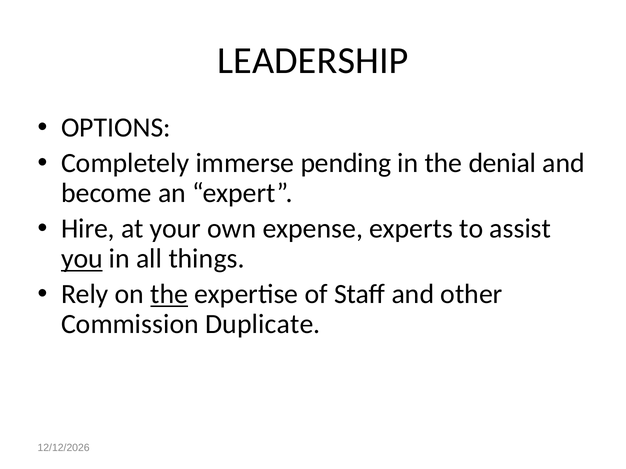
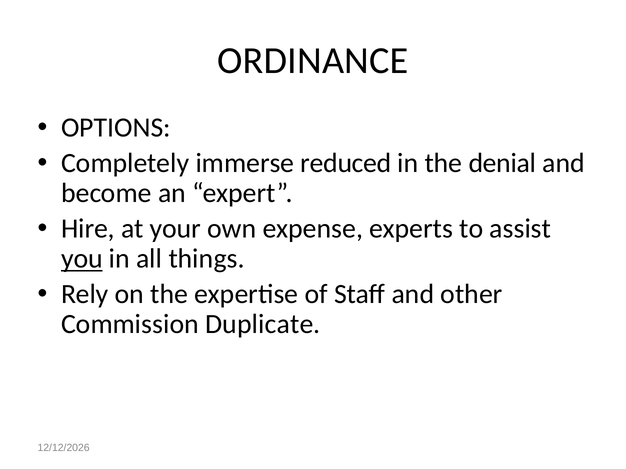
LEADERSHIP: LEADERSHIP -> ORDINANCE
pending: pending -> reduced
the at (169, 295) underline: present -> none
